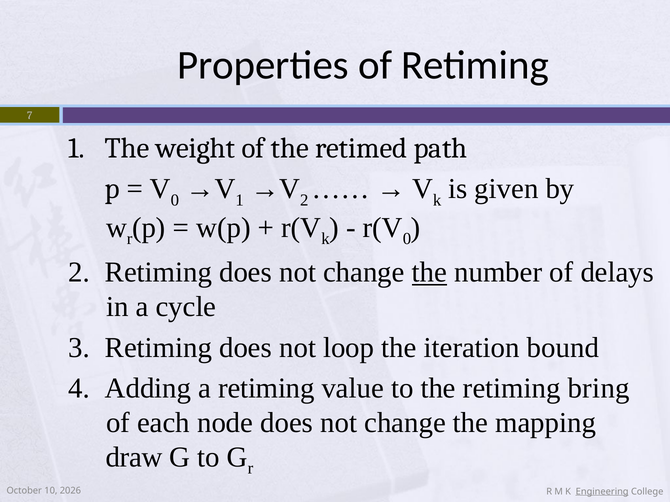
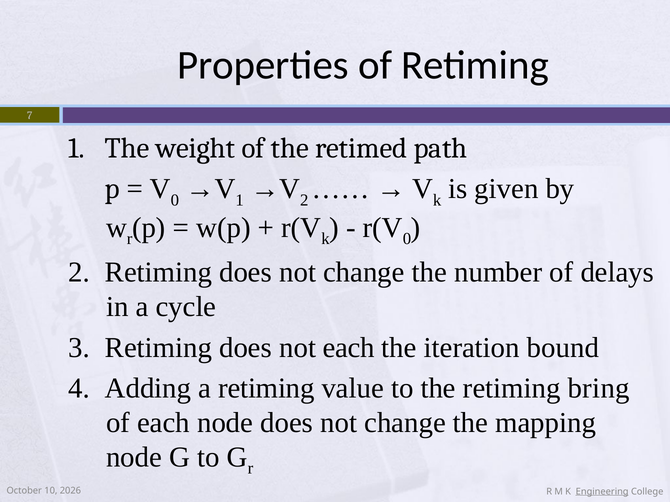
the at (429, 273) underline: present -> none
not loop: loop -> each
draw at (134, 458): draw -> node
